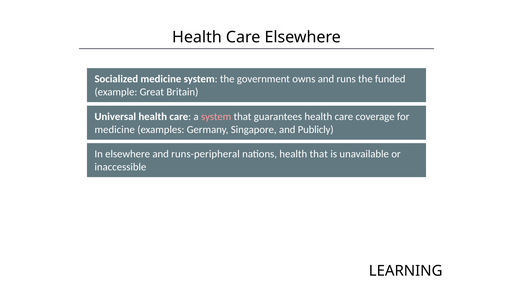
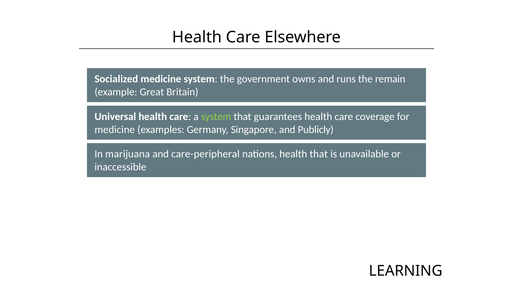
funded: funded -> remain
system at (216, 116) colour: pink -> light green
In elsewhere: elsewhere -> marijuana
runs-peripheral: runs-peripheral -> care-peripheral
